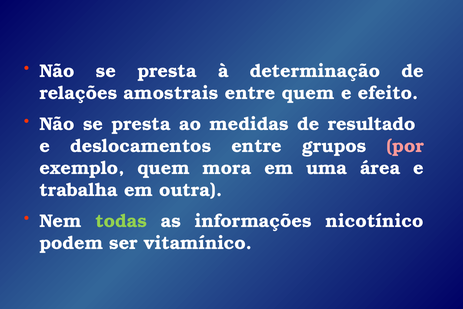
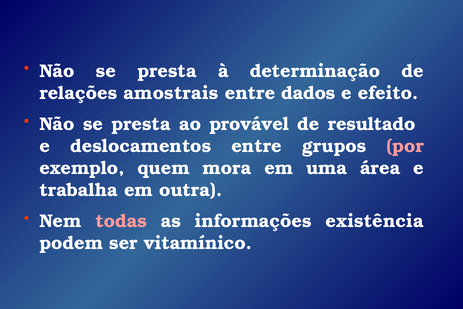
entre quem: quem -> dados
medidas: medidas -> provável
todas colour: light green -> pink
nicotínico: nicotínico -> existência
